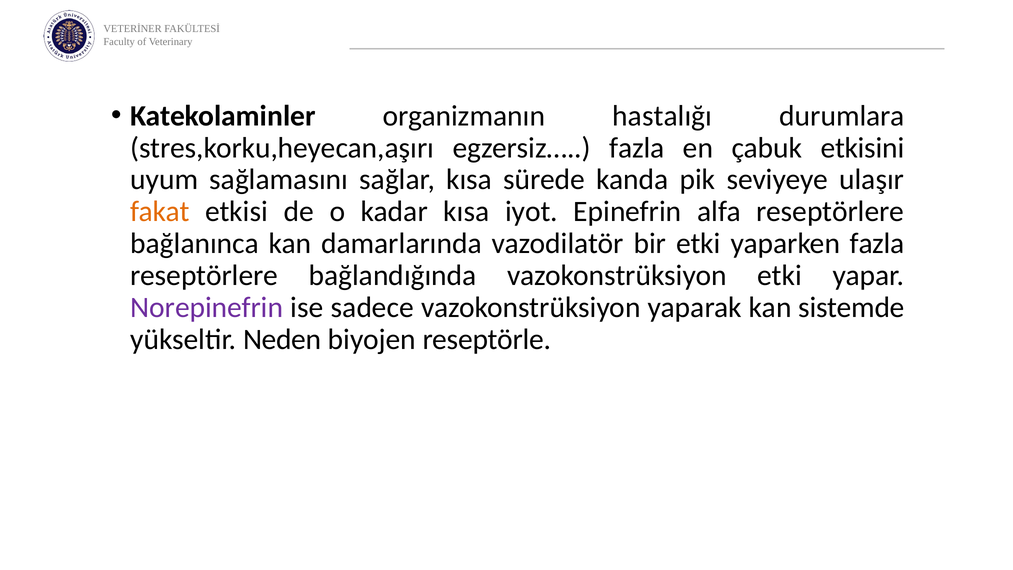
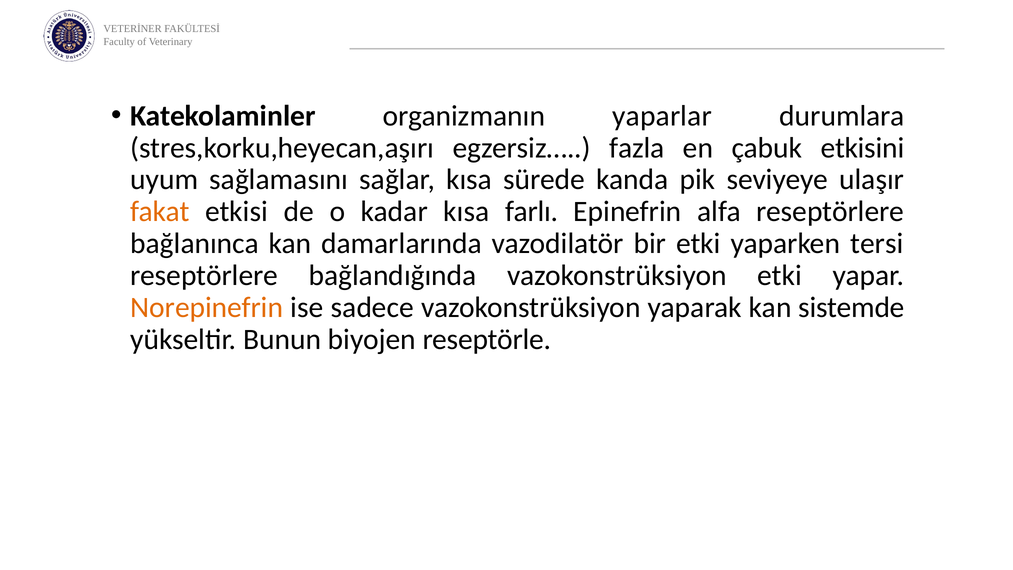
hastalığı: hastalığı -> yaparlar
iyot: iyot -> farlı
yaparken fazla: fazla -> tersi
Norepinefrin colour: purple -> orange
Neden: Neden -> Bunun
